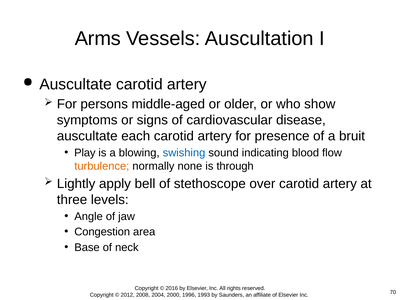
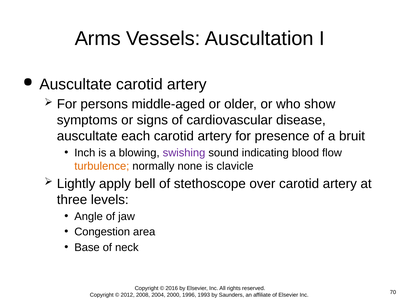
Play: Play -> Inch
swishing colour: blue -> purple
through: through -> clavicle
